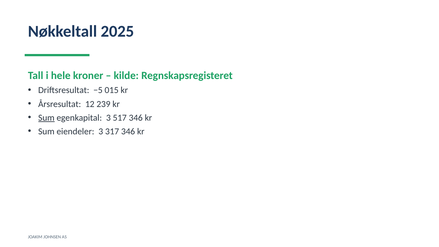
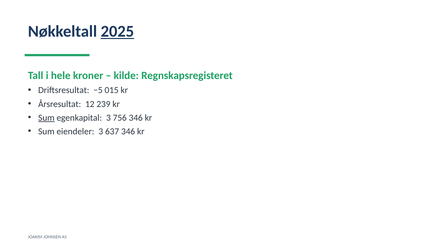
2025 underline: none -> present
517: 517 -> 756
317: 317 -> 637
